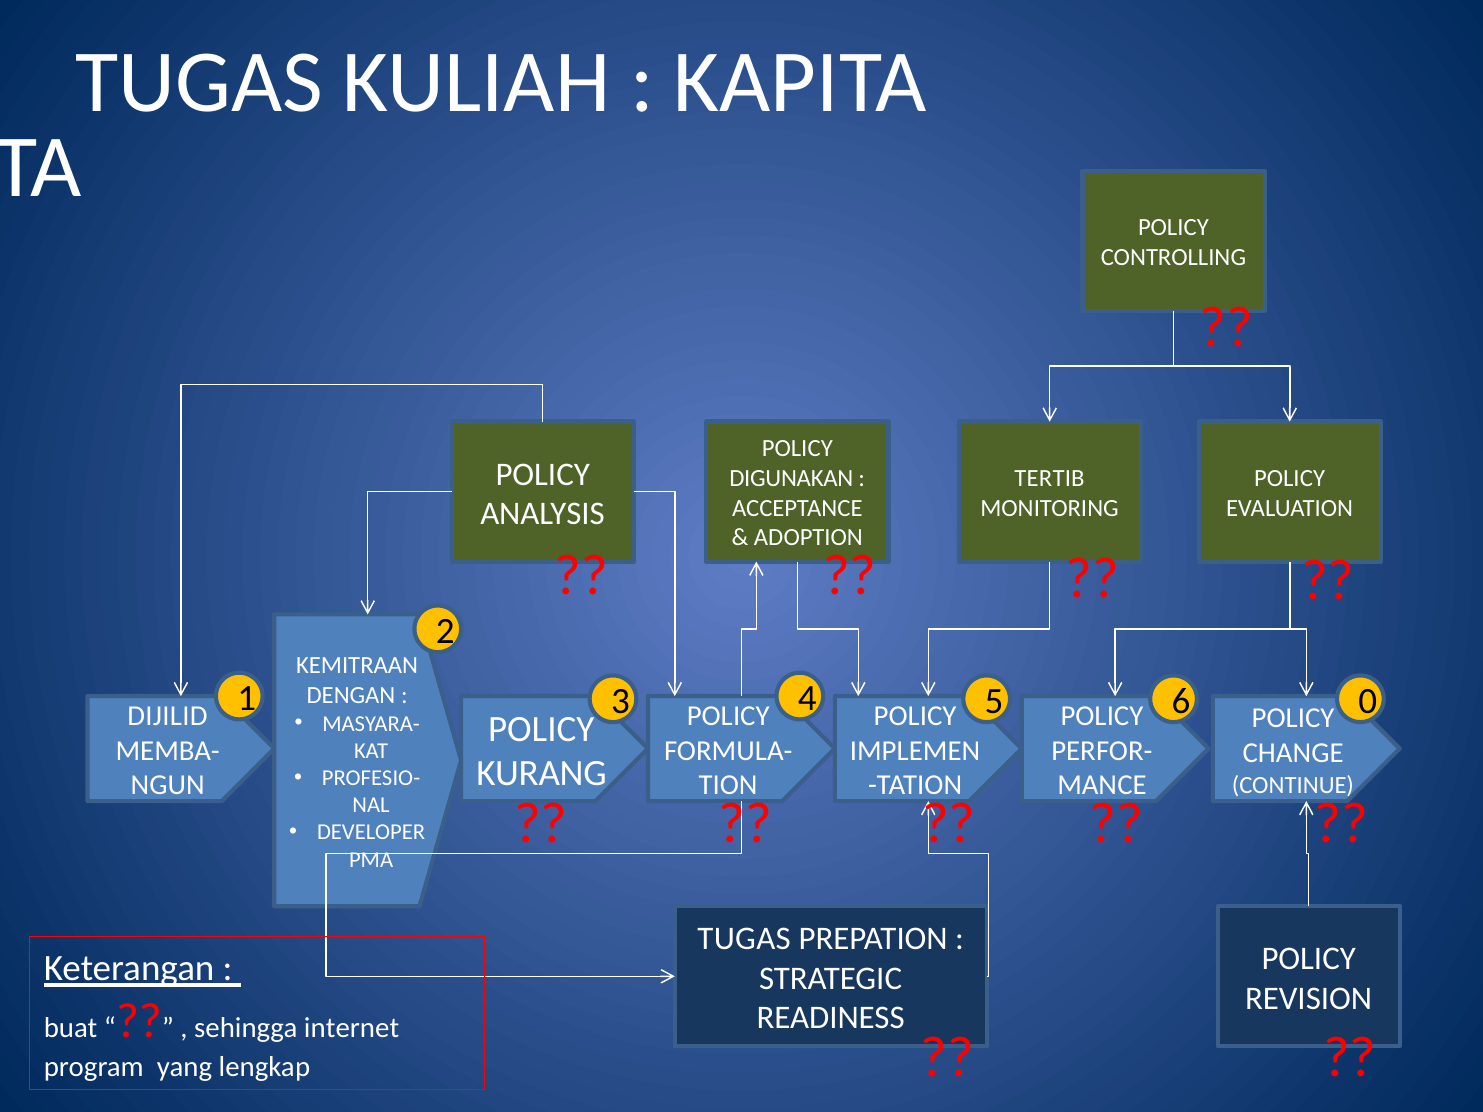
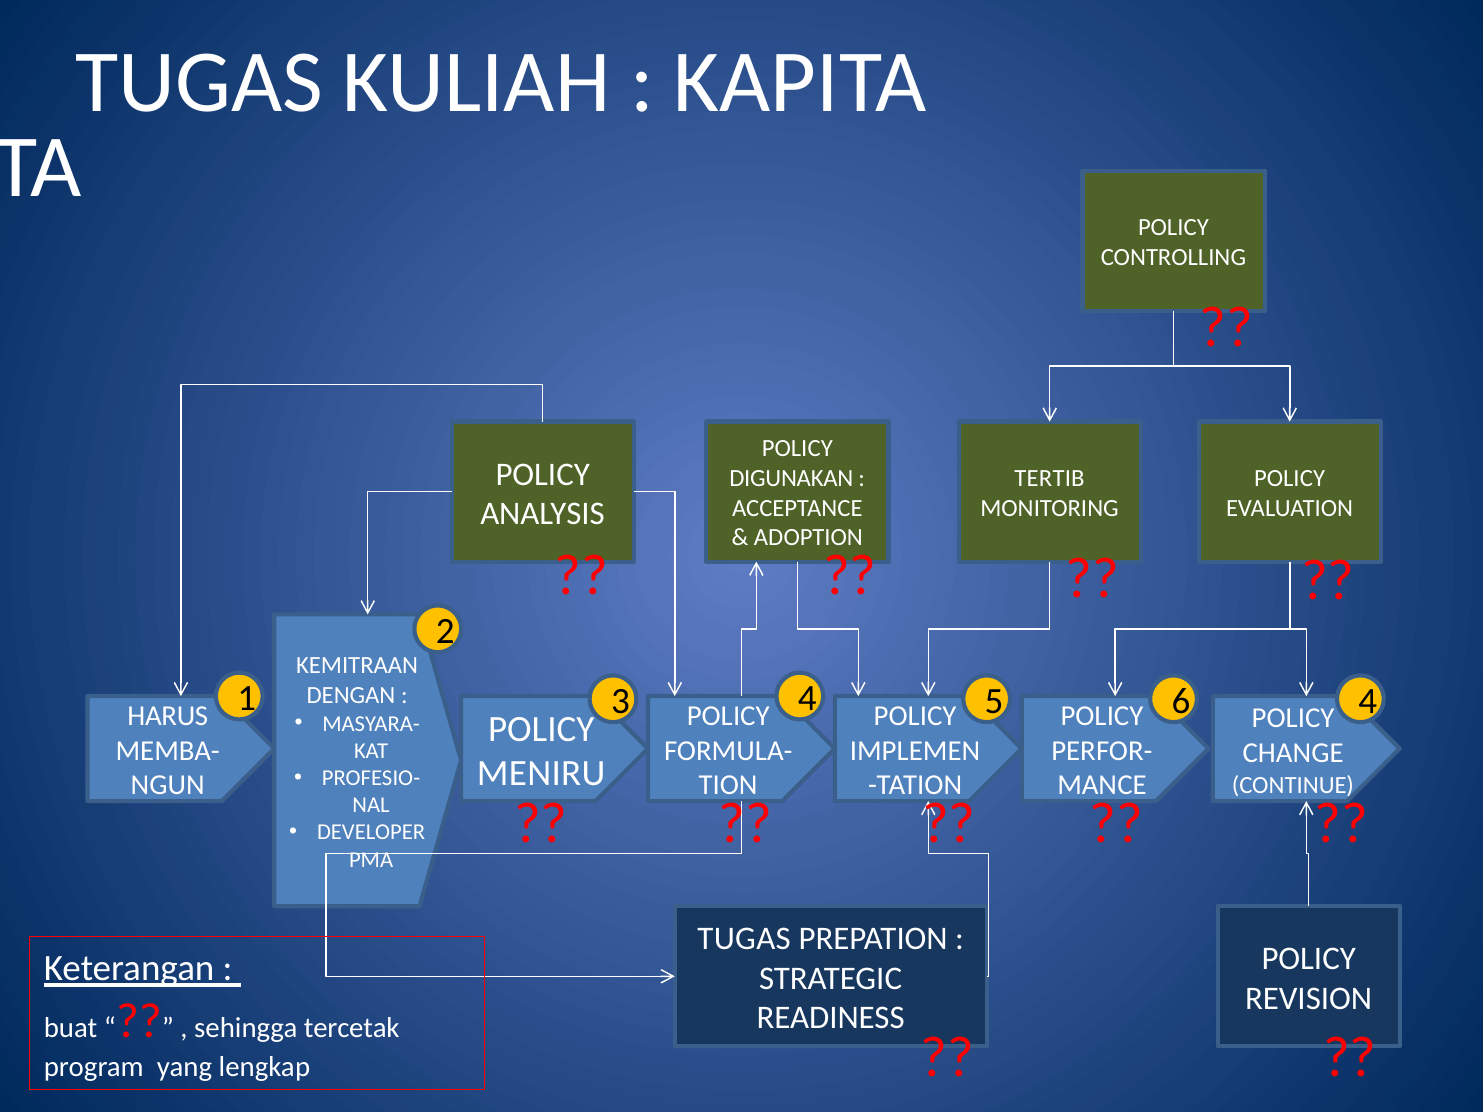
1 0: 0 -> 4
DIJILID: DIJILID -> HARUS
KURANG: KURANG -> MENIRU
internet: internet -> tercetak
